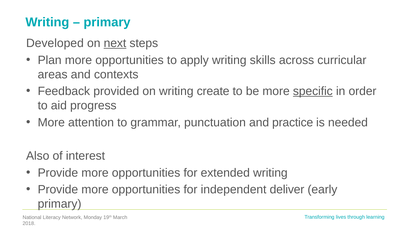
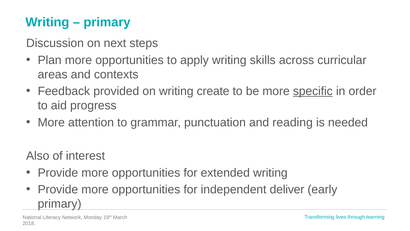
Developed: Developed -> Discussion
next underline: present -> none
practice: practice -> reading
